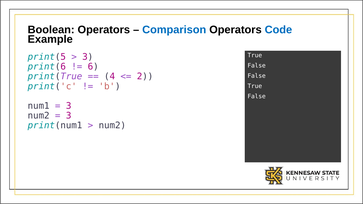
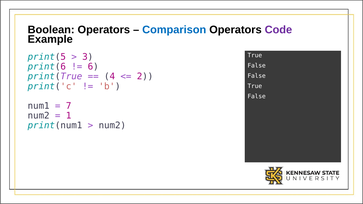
Code colour: blue -> purple
3 at (69, 106): 3 -> 7
3 at (69, 116): 3 -> 1
